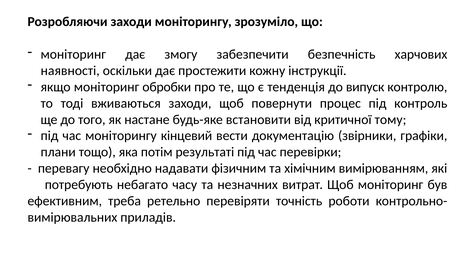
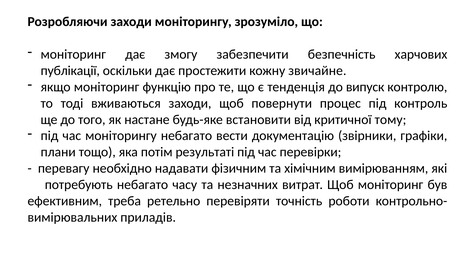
наявності: наявності -> публікації
інструкції: інструкції -> звичайне
обробки: обробки -> функцію
моніторингу кінцевий: кінцевий -> небагато
